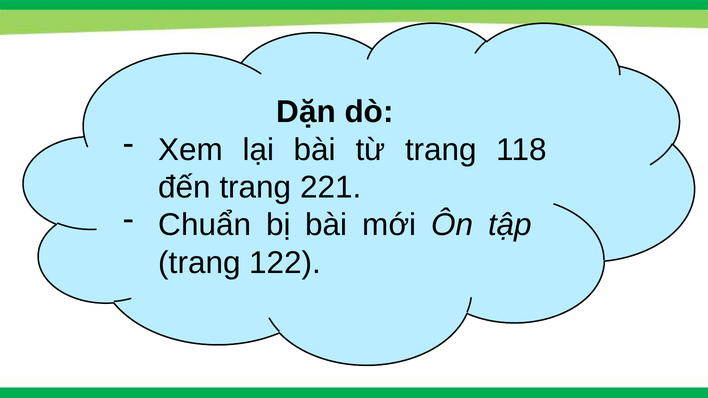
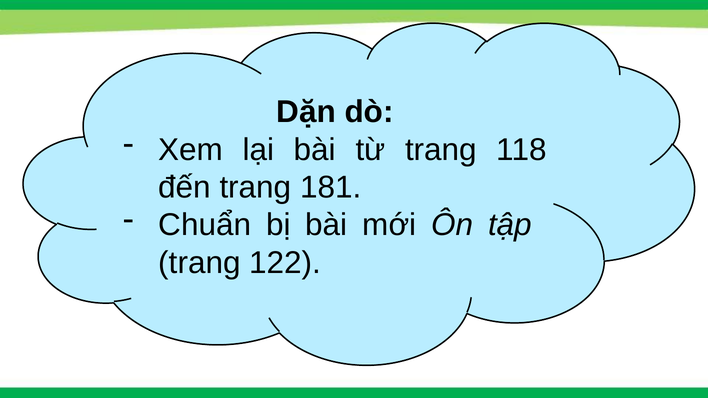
221: 221 -> 181
